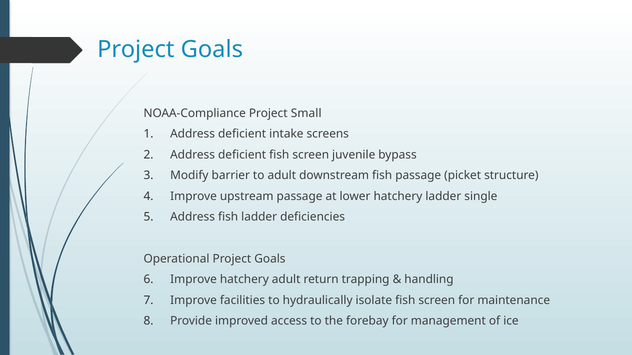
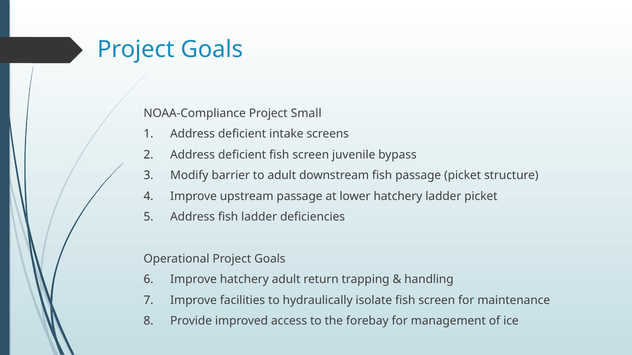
ladder single: single -> picket
